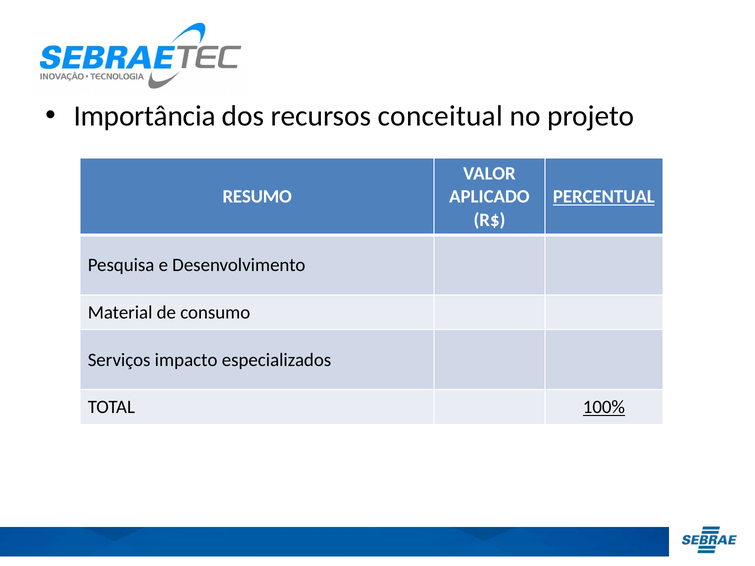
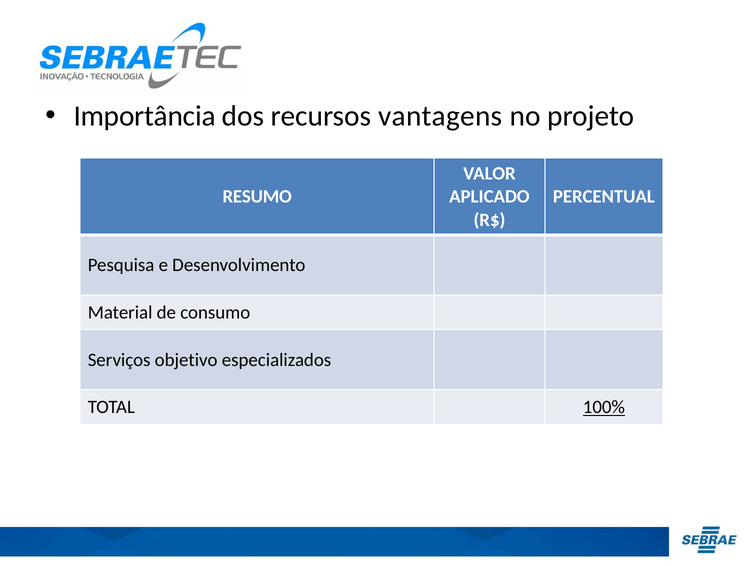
conceitual: conceitual -> vantagens
PERCENTUAL underline: present -> none
impacto: impacto -> objetivo
